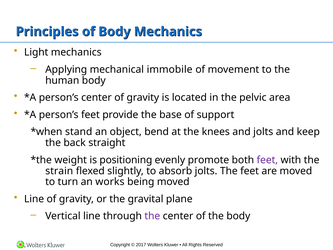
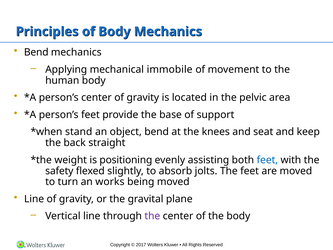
Light at (36, 52): Light -> Bend
and jolts: jolts -> seat
promote: promote -> assisting
feet at (267, 160) colour: purple -> blue
strain: strain -> safety
